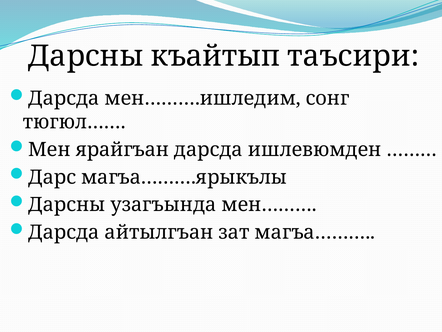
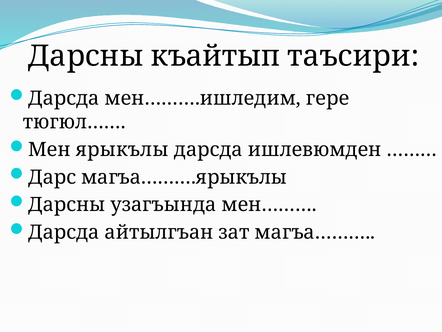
сонг: сонг -> гере
ярайгъан: ярайгъан -> ярыкълы
